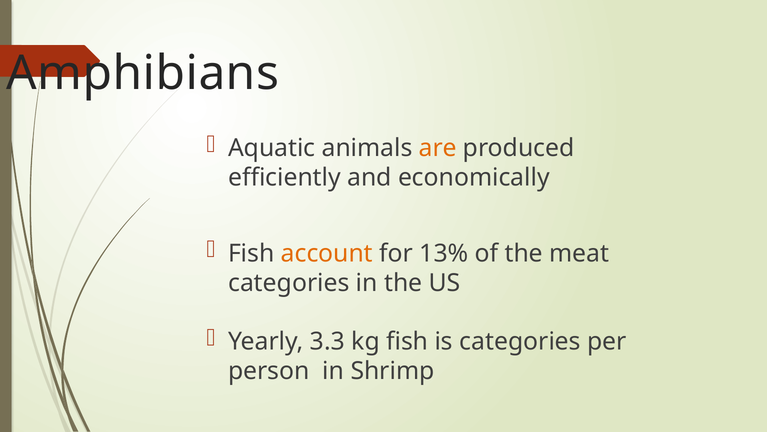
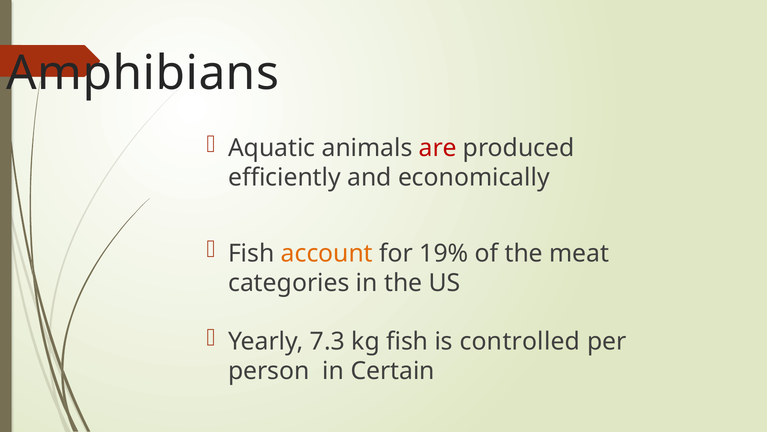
are colour: orange -> red
13%: 13% -> 19%
3.3: 3.3 -> 7.3
is categories: categories -> controlled
Shrimp: Shrimp -> Certain
